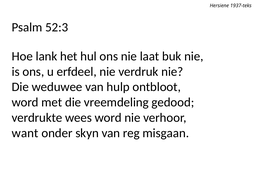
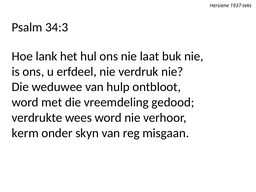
52:3: 52:3 -> 34:3
want: want -> kerm
